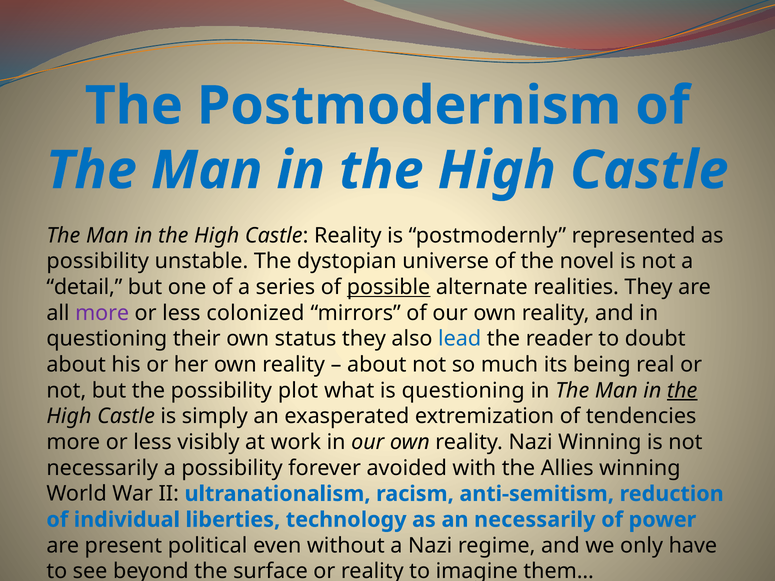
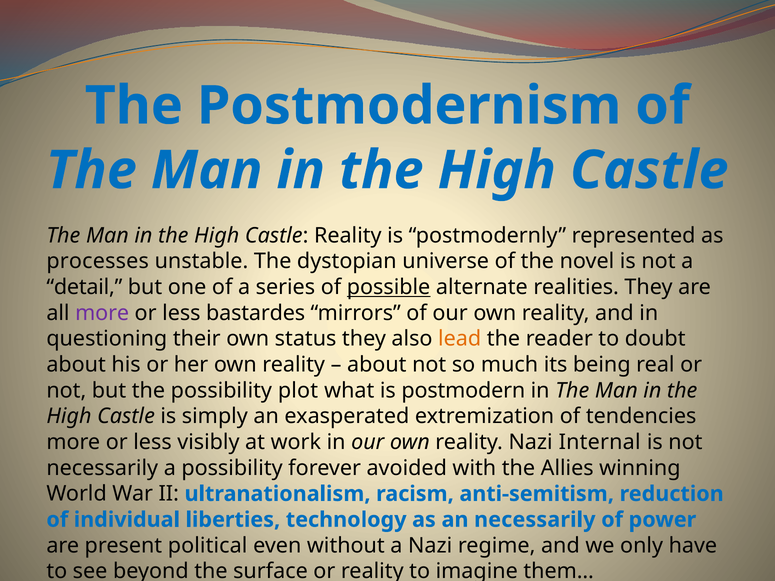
possibility at (98, 261): possibility -> processes
colonized: colonized -> bastardes
lead colour: blue -> orange
is questioning: questioning -> postmodern
the at (682, 391) underline: present -> none
Nazi Winning: Winning -> Internal
